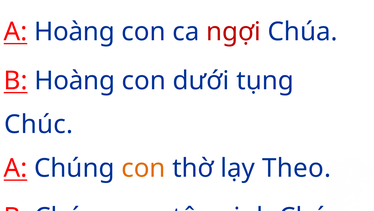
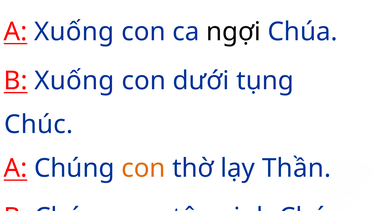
A Hoàng: Hoàng -> Xuống
ngợi colour: red -> black
B Hoàng: Hoàng -> Xuống
Theo: Theo -> Thần
